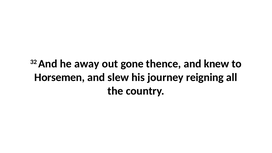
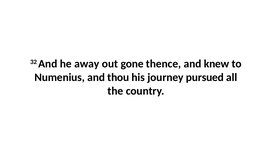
Horsemen: Horsemen -> Numenius
slew: slew -> thou
reigning: reigning -> pursued
